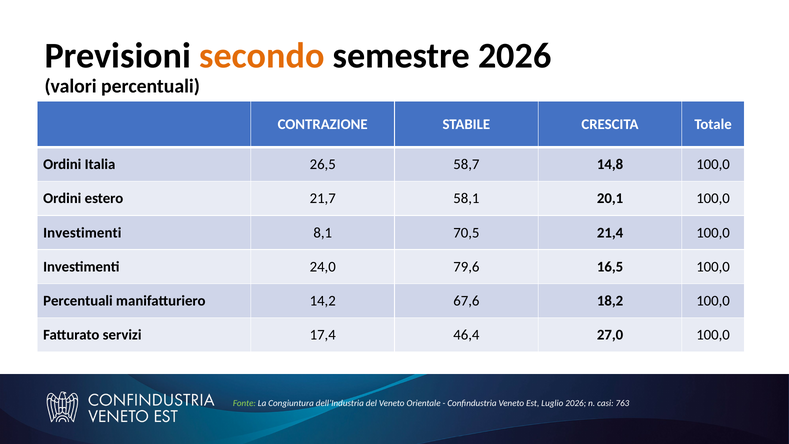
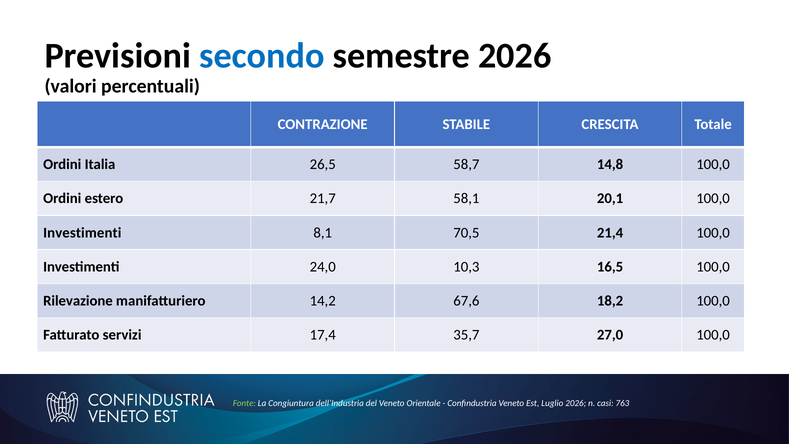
secondo colour: orange -> blue
79,6: 79,6 -> 10,3
Percentuali at (78, 301): Percentuali -> Rilevazione
46,4: 46,4 -> 35,7
